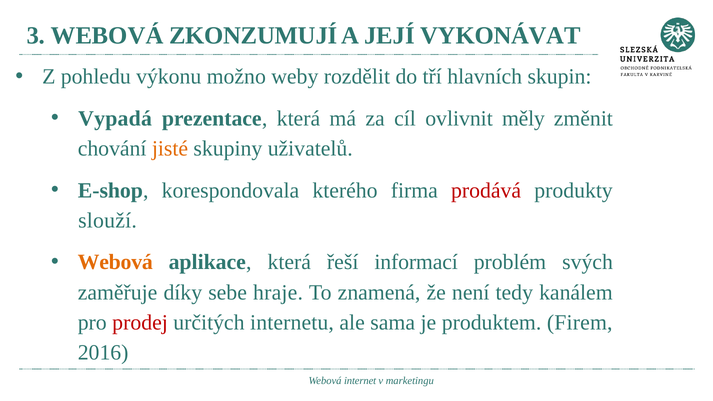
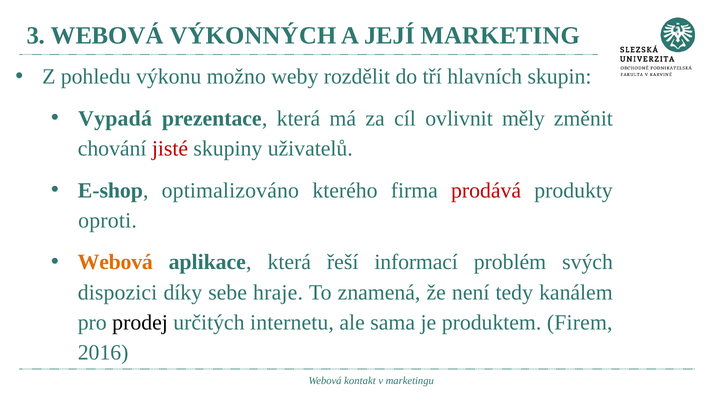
ZKONZUMUJÍ: ZKONZUMUJÍ -> VÝKONNÝCH
VYKONÁVAT: VYKONÁVAT -> MARKETING
jisté colour: orange -> red
korespondovala: korespondovala -> optimalizováno
slouží: slouží -> oproti
zaměřuje: zaměřuje -> dispozici
prodej colour: red -> black
internet: internet -> kontakt
